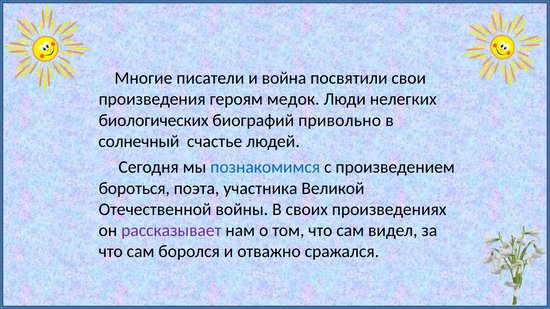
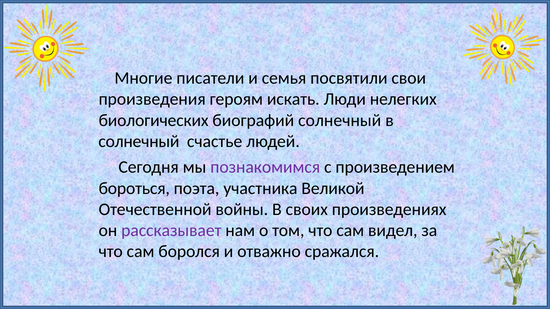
война: война -> семья
медок: медок -> искать
биографий привольно: привольно -> солнечный
познакомимся colour: blue -> purple
